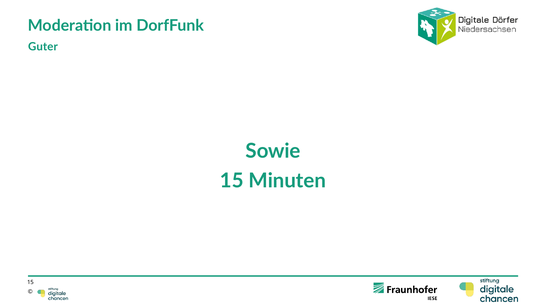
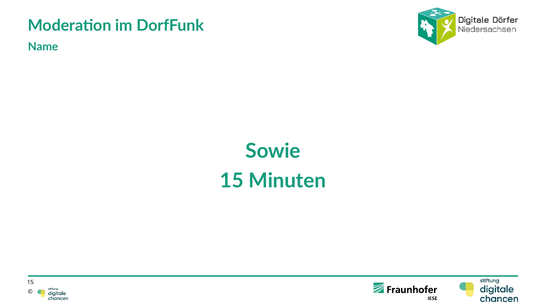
Guter: Guter -> Name
